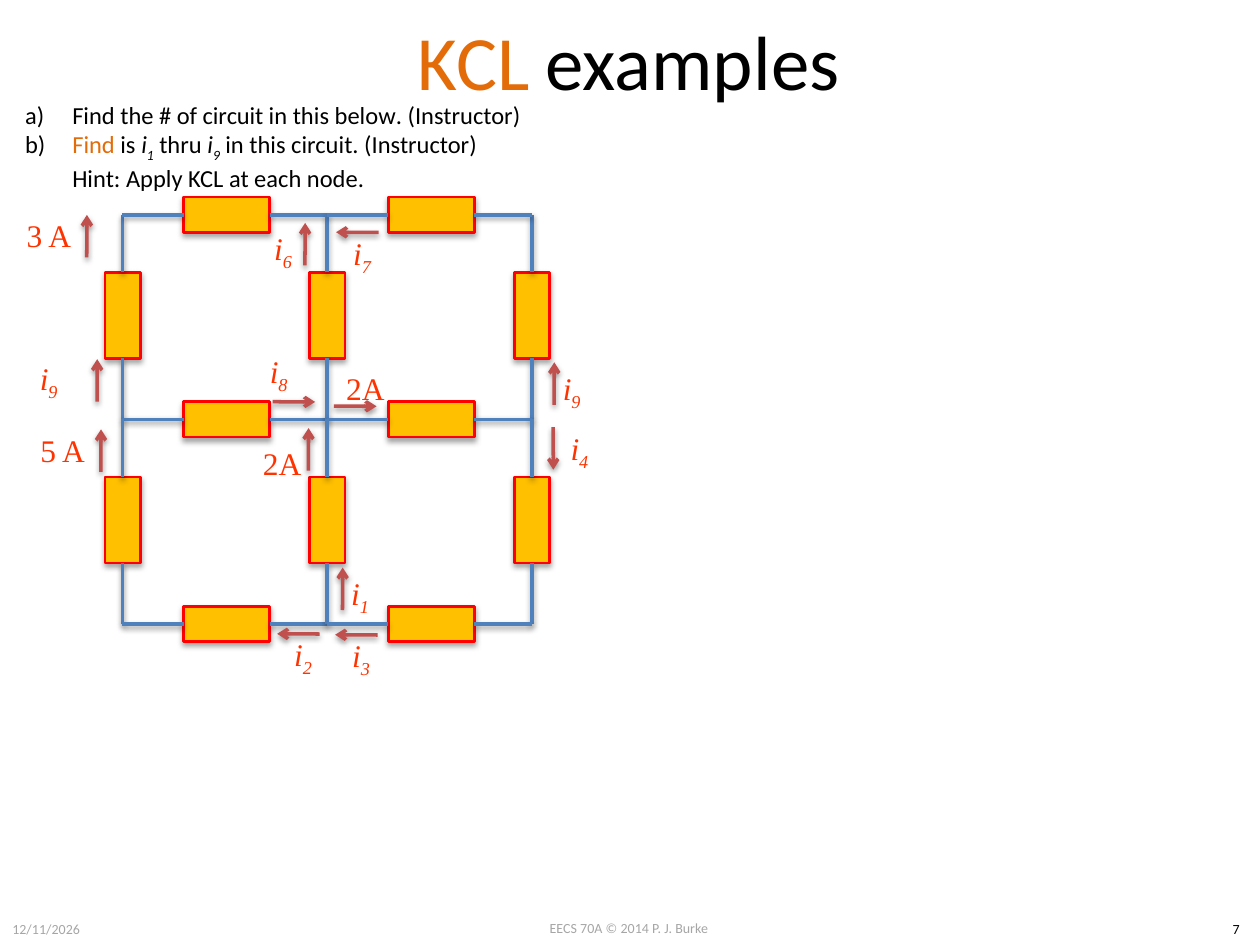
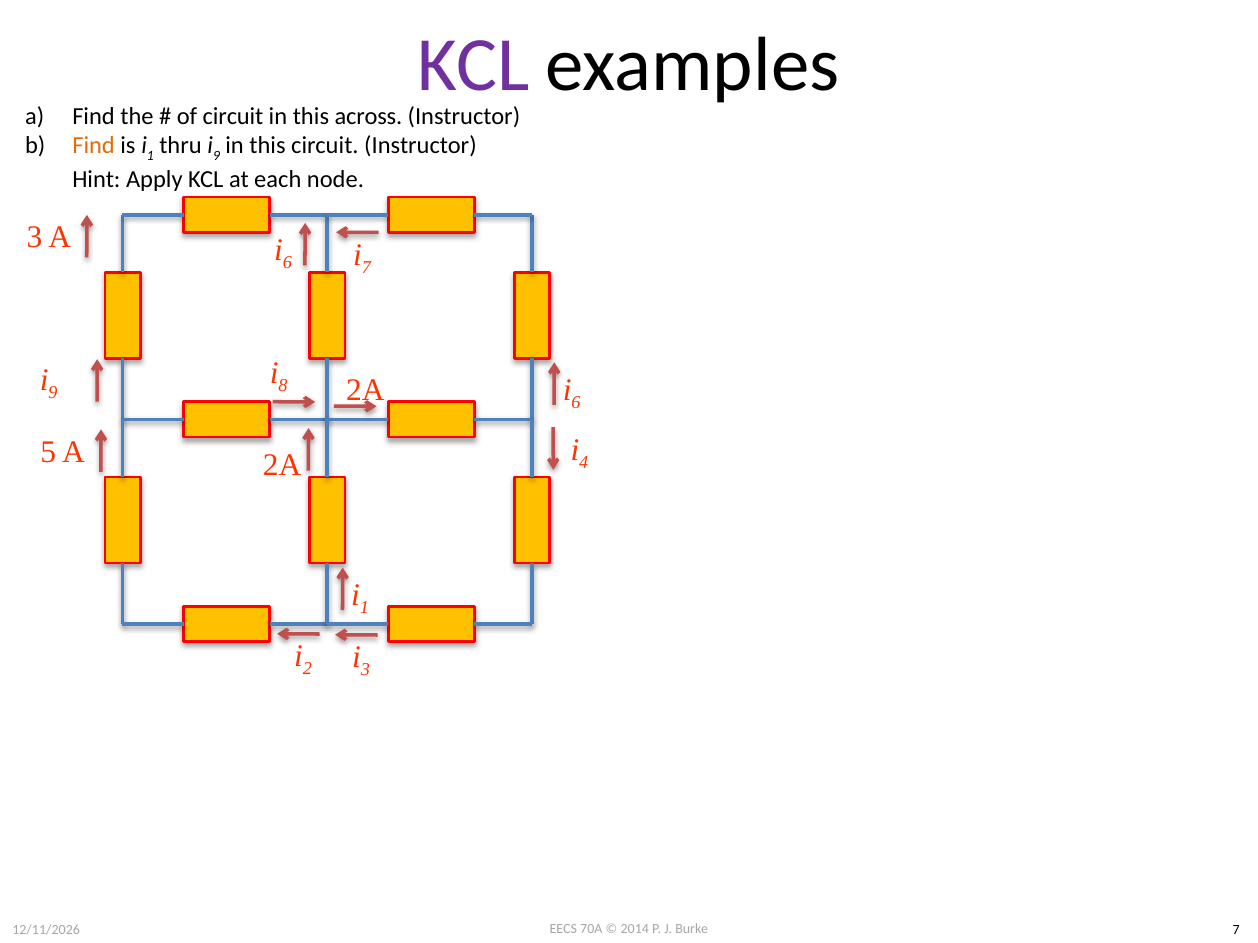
KCL at (474, 65) colour: orange -> purple
below: below -> across
9 at (576, 402): 9 -> 6
